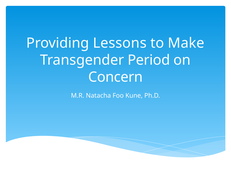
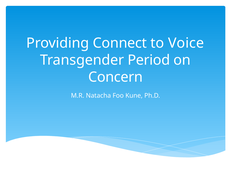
Lessons: Lessons -> Connect
Make: Make -> Voice
